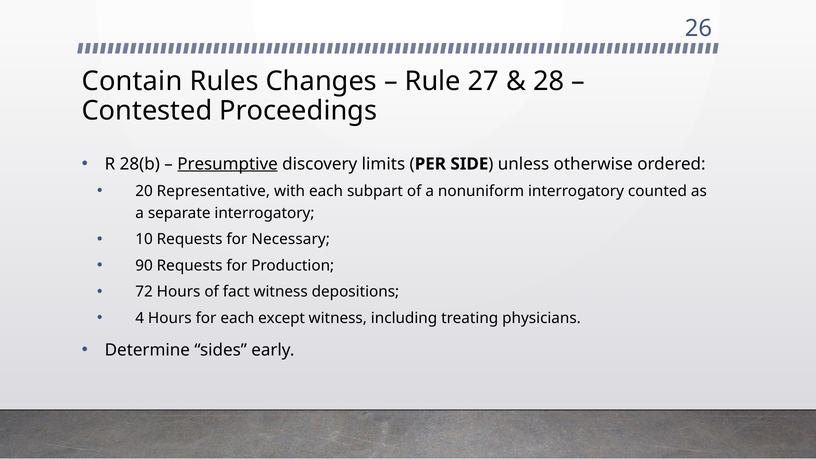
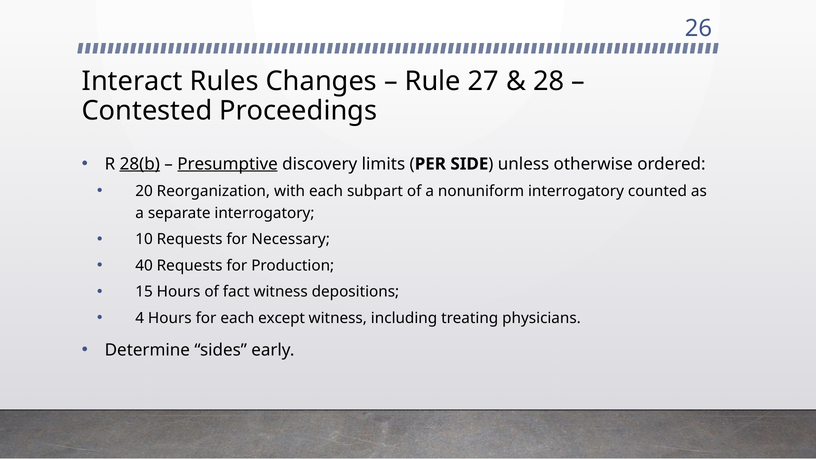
Contain: Contain -> Interact
28(b underline: none -> present
Representative: Representative -> Reorganization
90: 90 -> 40
72: 72 -> 15
